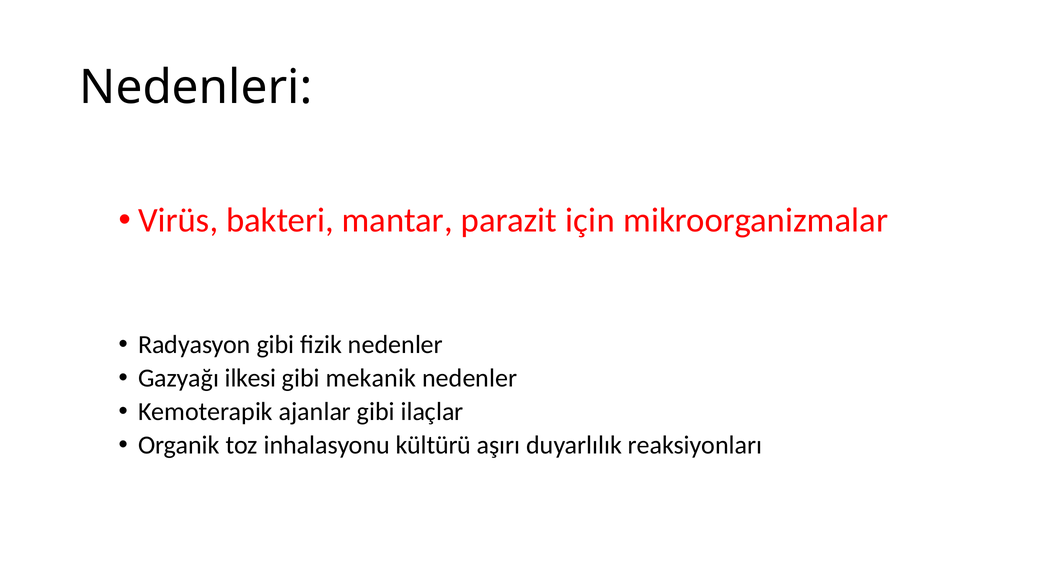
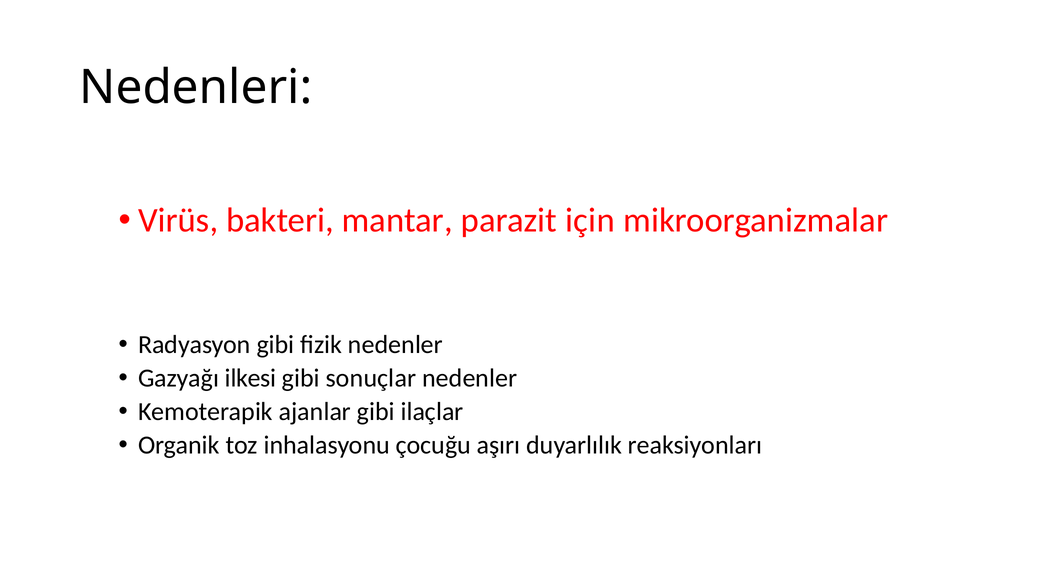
mekanik: mekanik -> sonuçlar
kültürü: kültürü -> çocuğu
